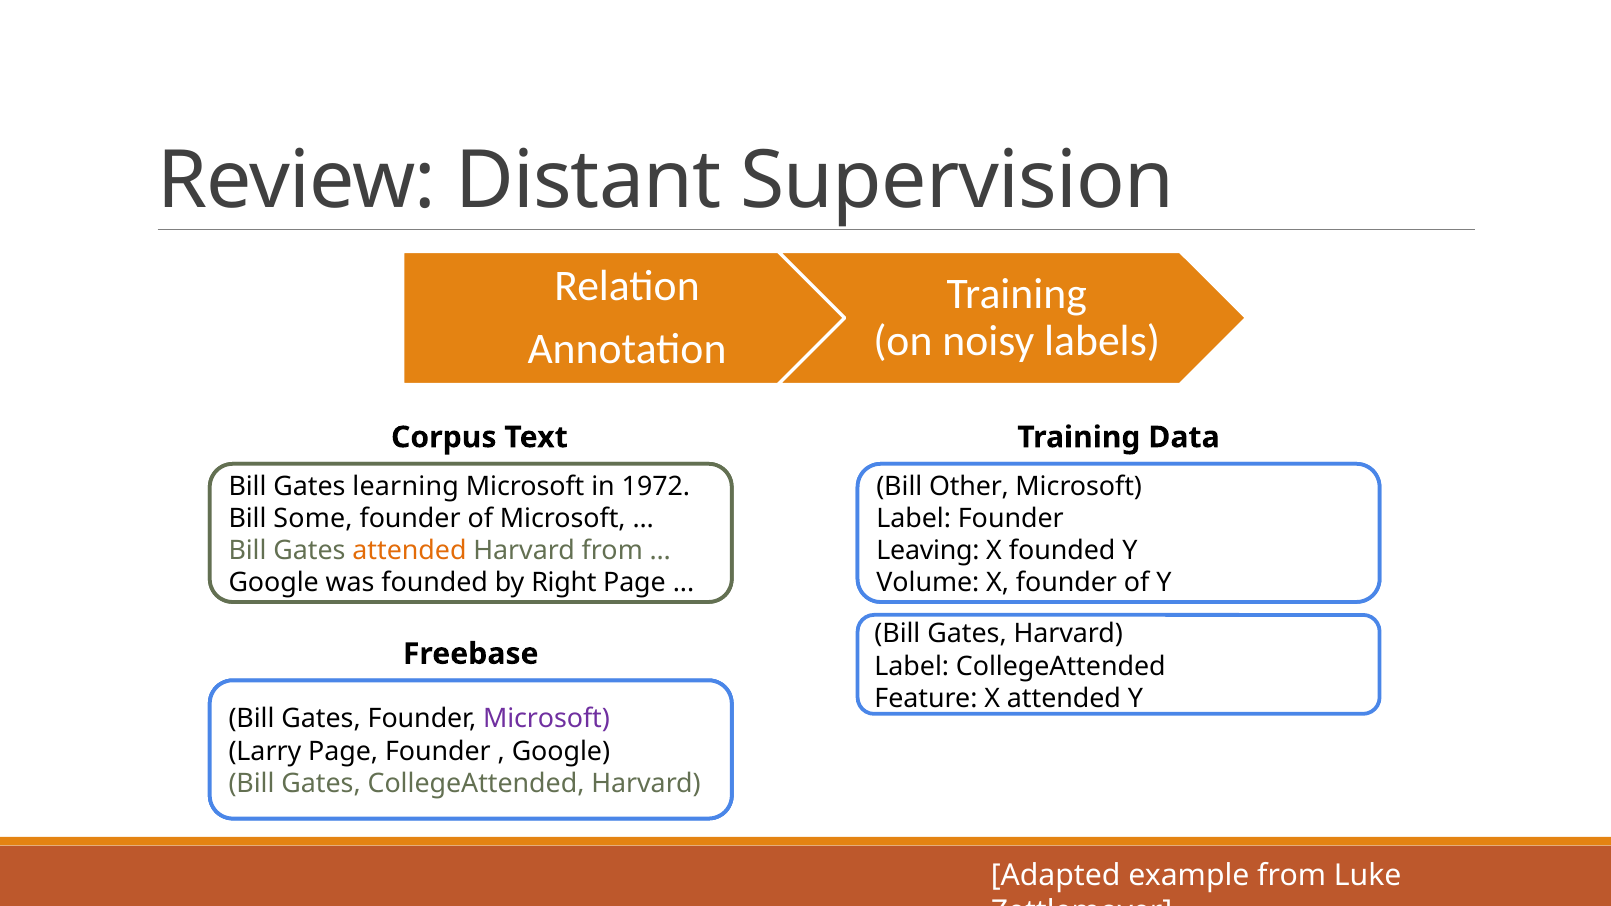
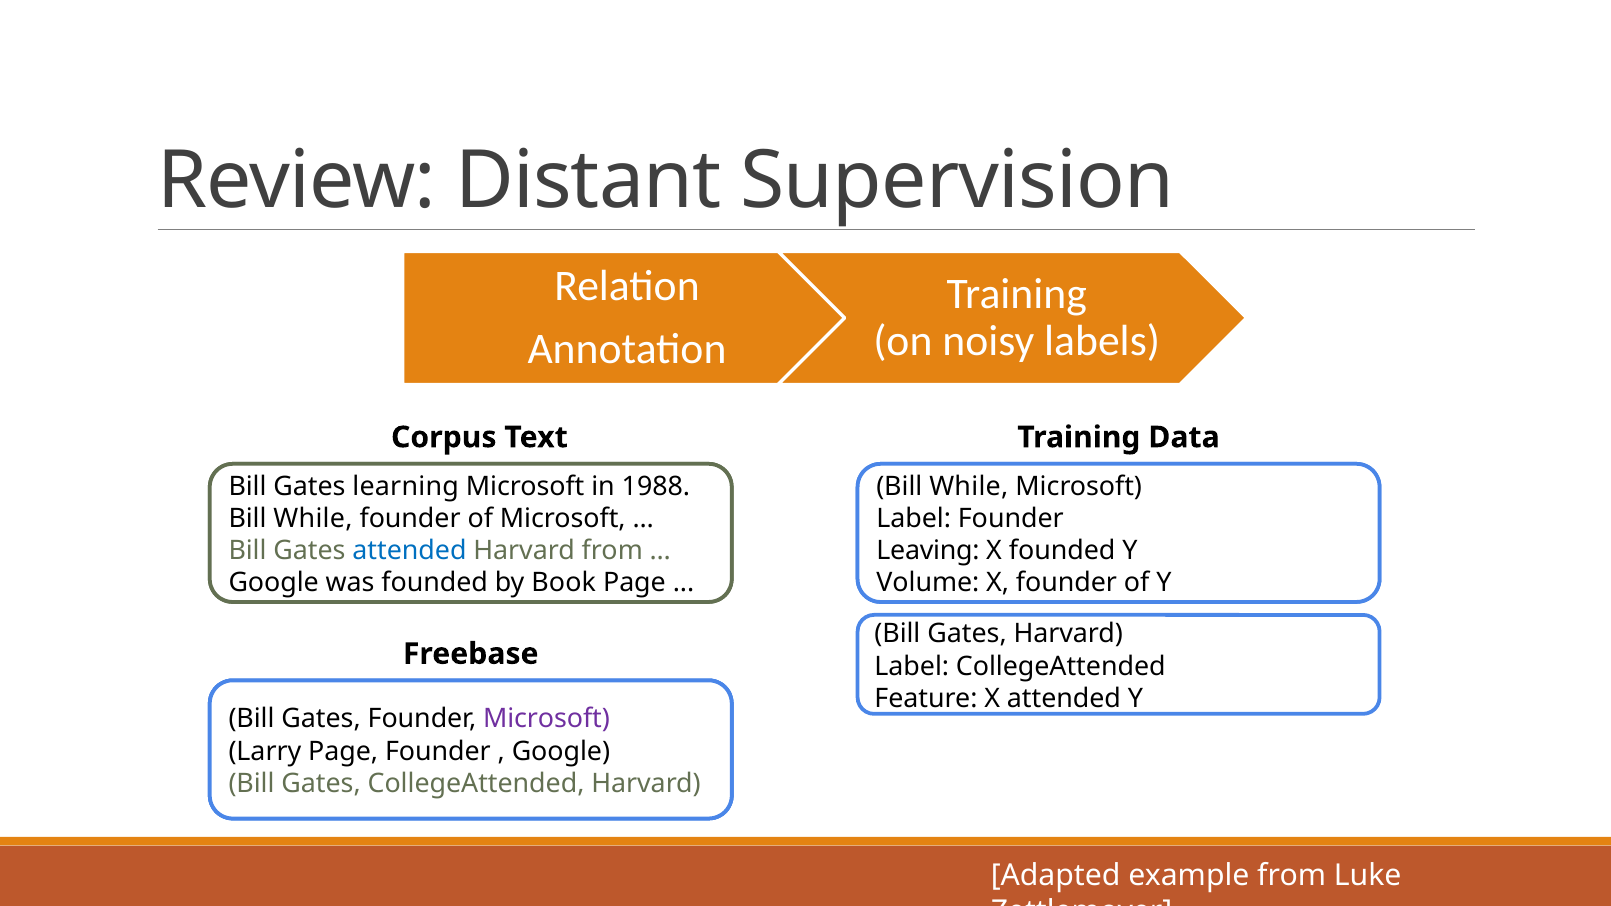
1972: 1972 -> 1988
Other at (969, 487): Other -> While
Some at (313, 519): Some -> While
attended at (409, 551) colour: orange -> blue
Right: Right -> Book
